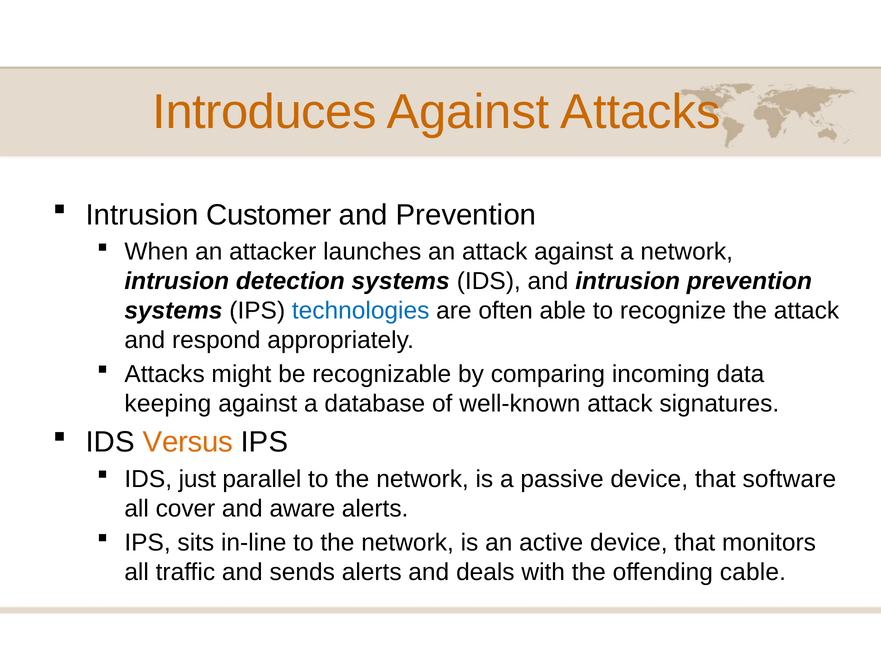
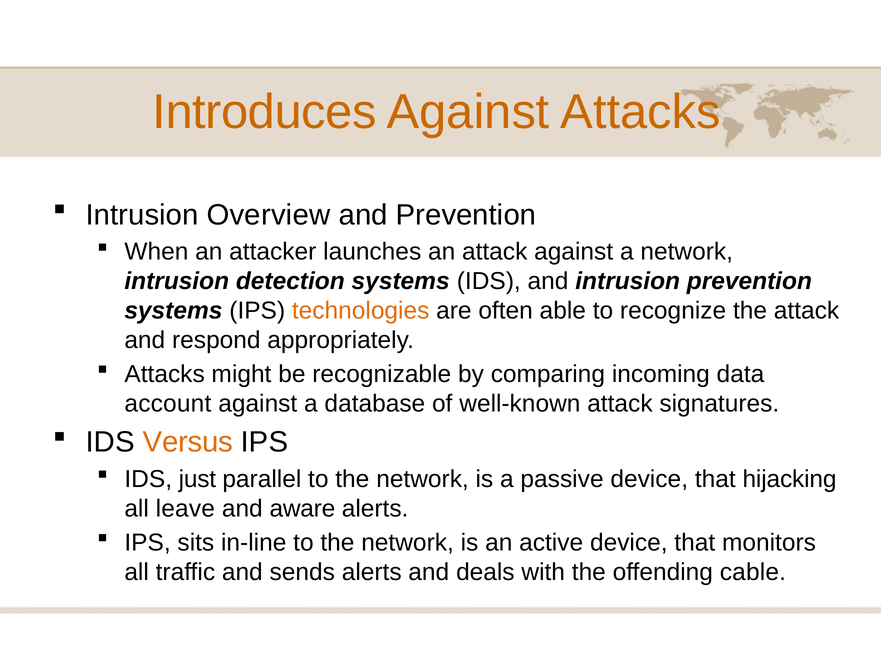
Customer: Customer -> Overview
technologies colour: blue -> orange
keeping: keeping -> account
software: software -> hijacking
cover: cover -> leave
